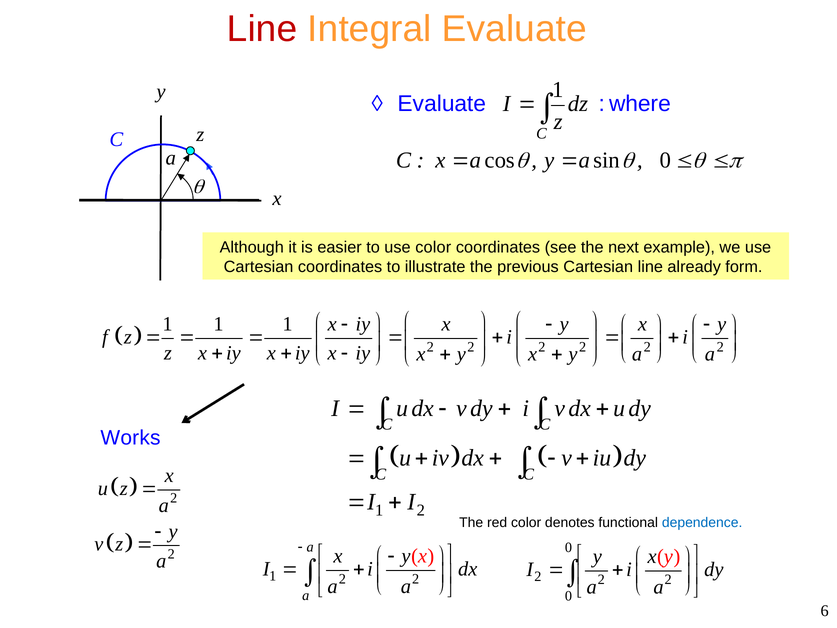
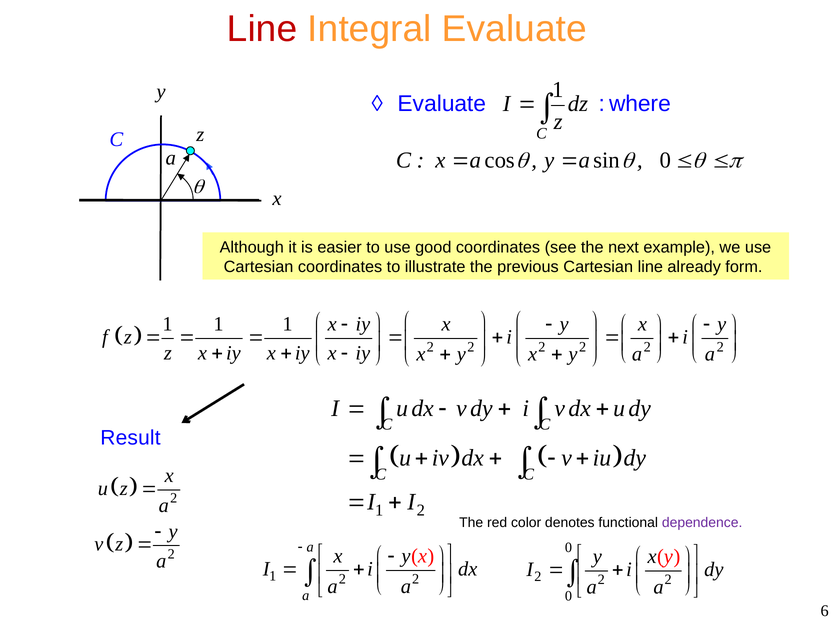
use color: color -> good
Works: Works -> Result
dependence colour: blue -> purple
